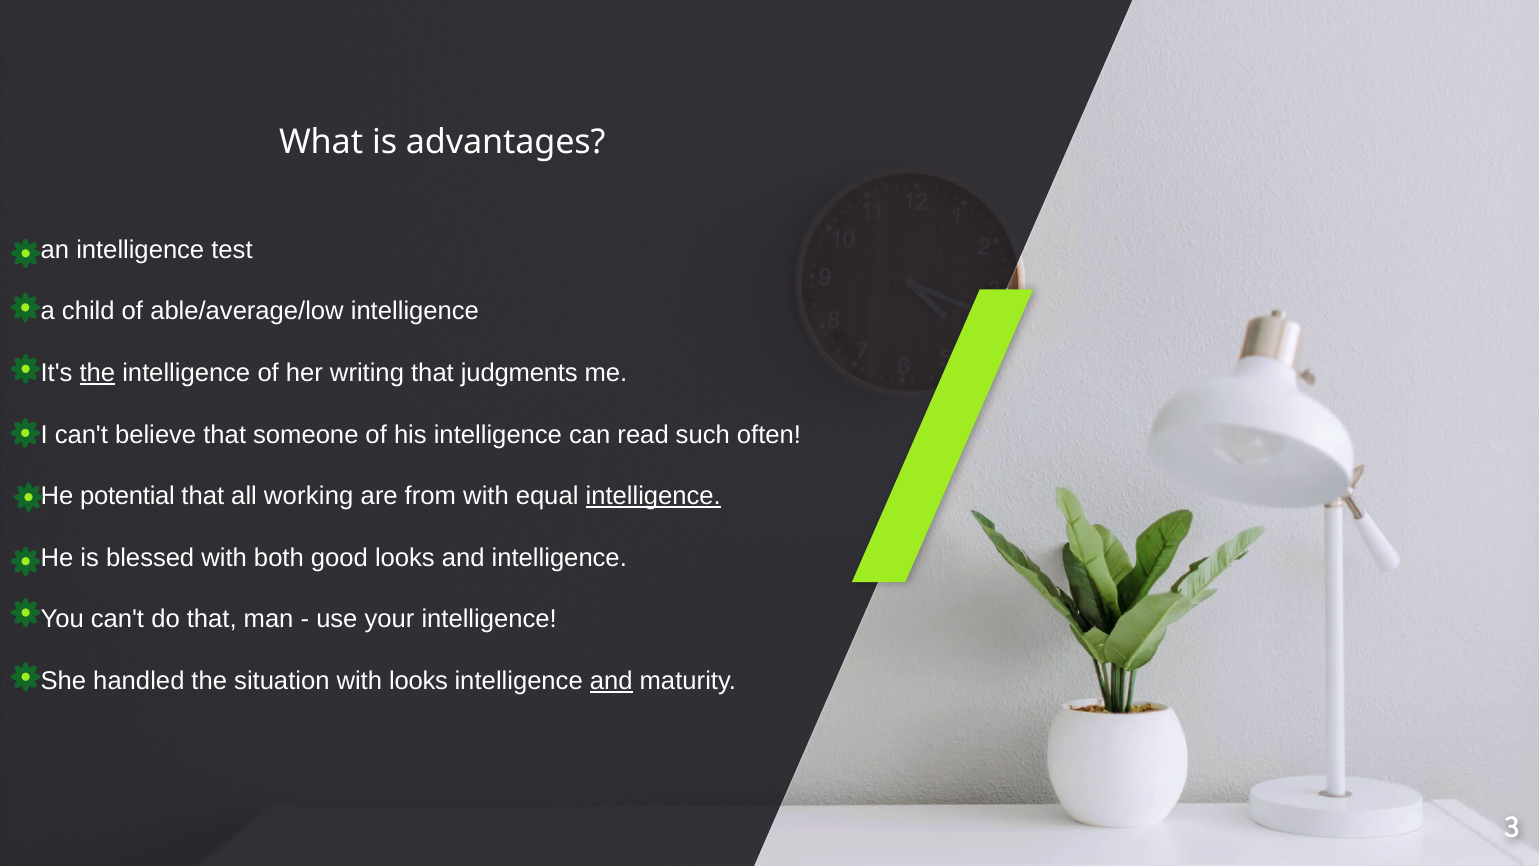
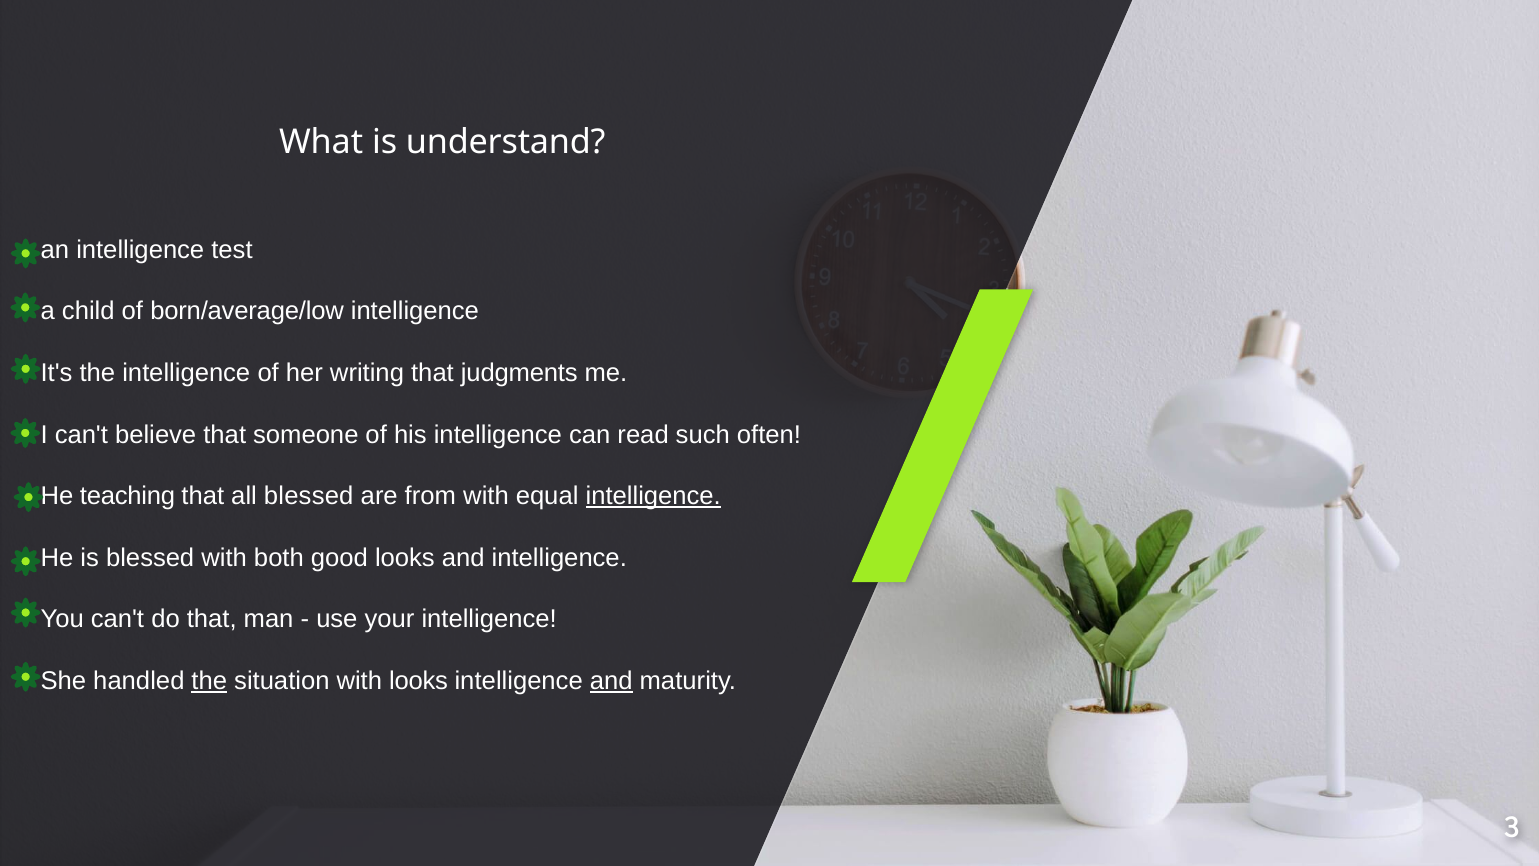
advantages: advantages -> understand
able/average/low: able/average/low -> born/average/low
the at (97, 373) underline: present -> none
potential: potential -> teaching
all working: working -> blessed
the at (209, 681) underline: none -> present
